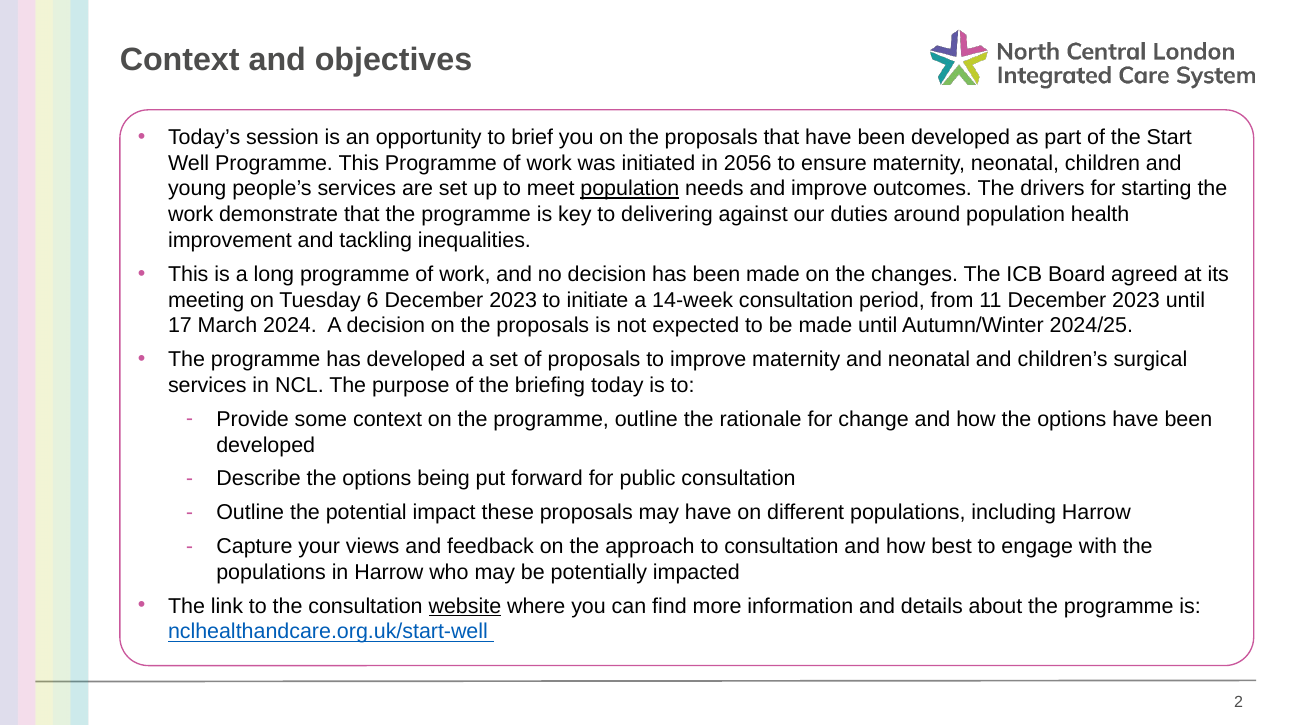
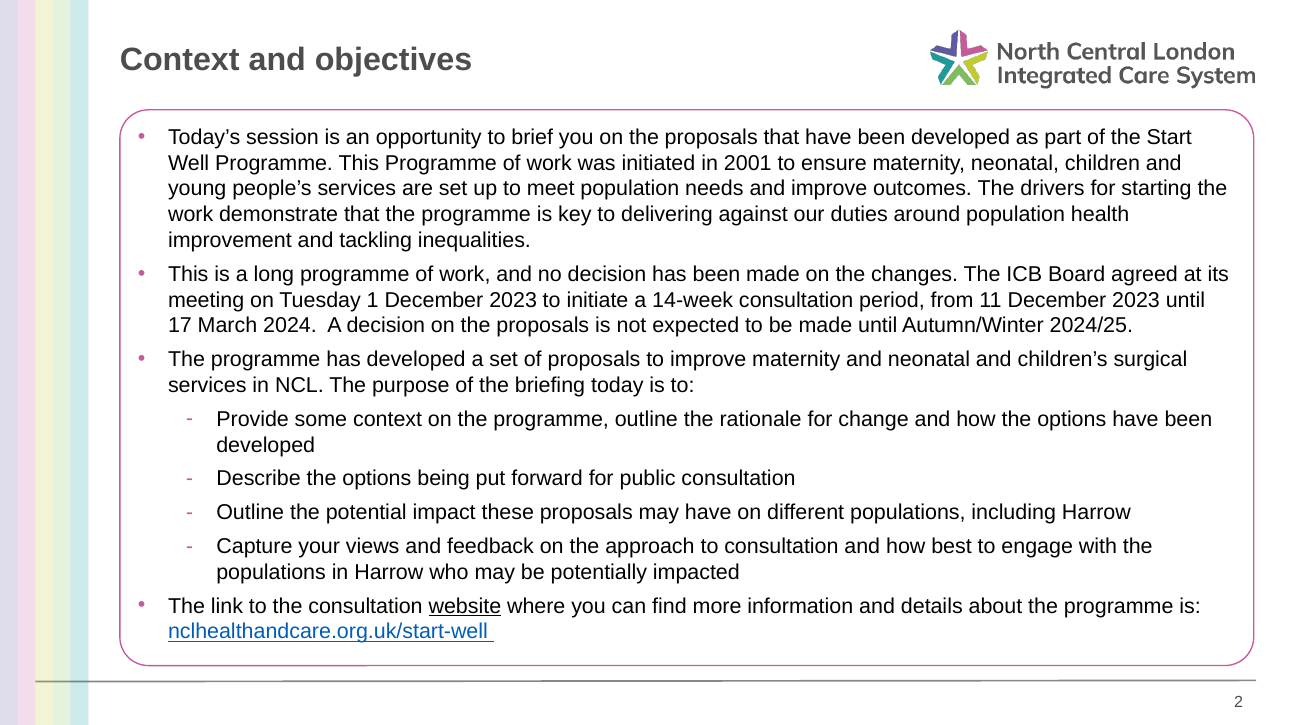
2056: 2056 -> 2001
population at (630, 189) underline: present -> none
6: 6 -> 1
